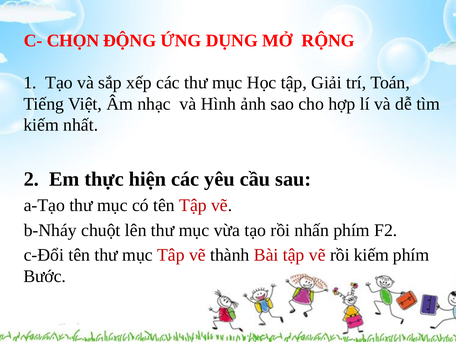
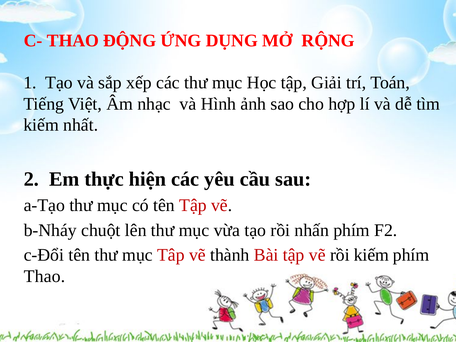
C- CHỌN: CHỌN -> THAO
Bước at (45, 276): Bước -> Thao
